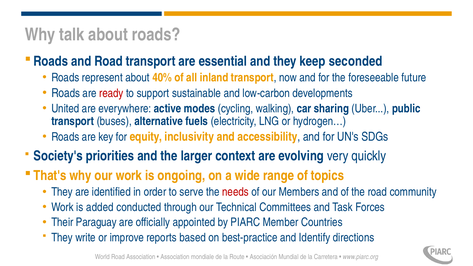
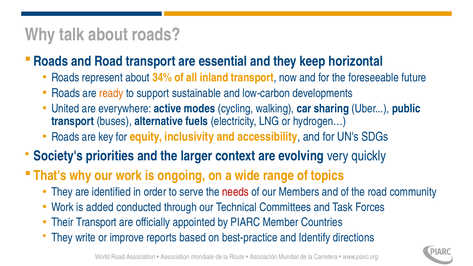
seconded: seconded -> horizontal
40%: 40% -> 34%
ready colour: red -> orange
Their Paraguay: Paraguay -> Transport
